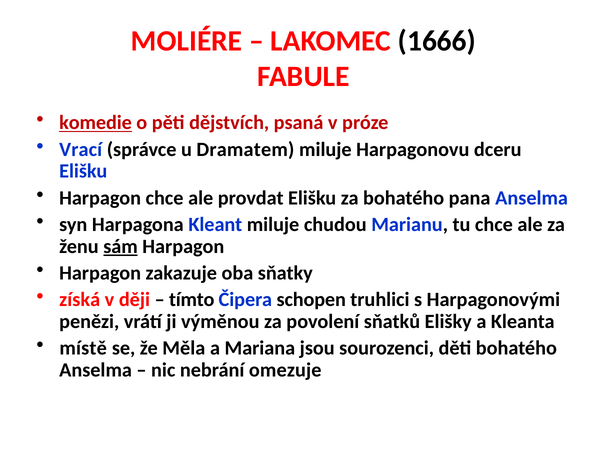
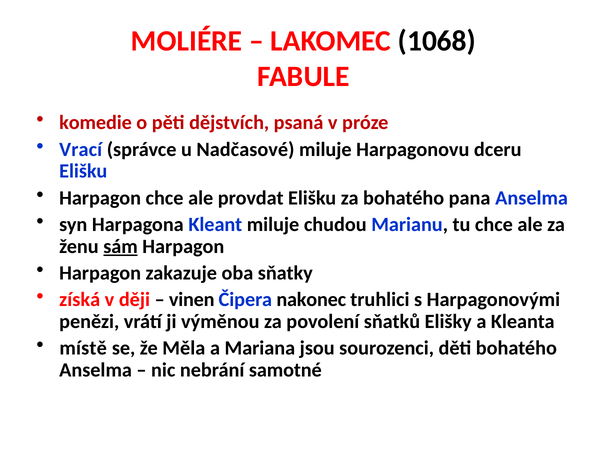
1666: 1666 -> 1068
komedie underline: present -> none
Dramatem: Dramatem -> Nadčasové
tímto: tímto -> vinen
schopen: schopen -> nakonec
omezuje: omezuje -> samotné
